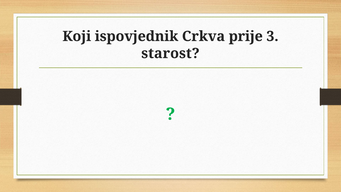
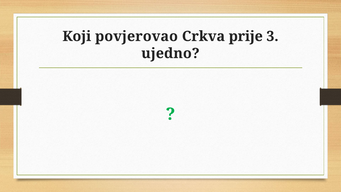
ispovjednik: ispovjednik -> povjerovao
starost: starost -> ujedno
